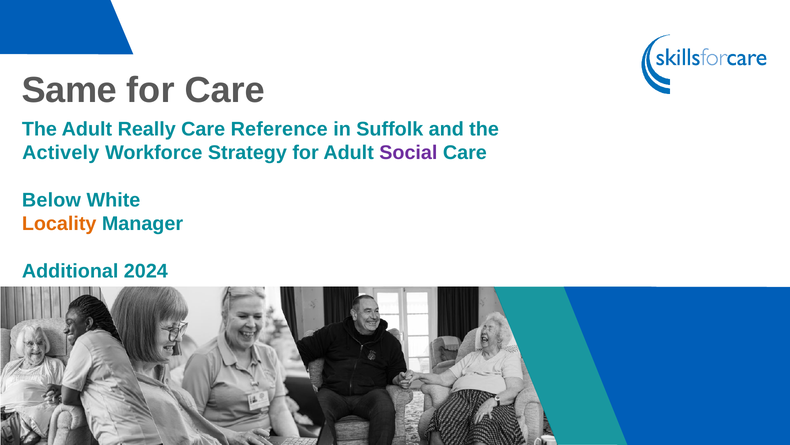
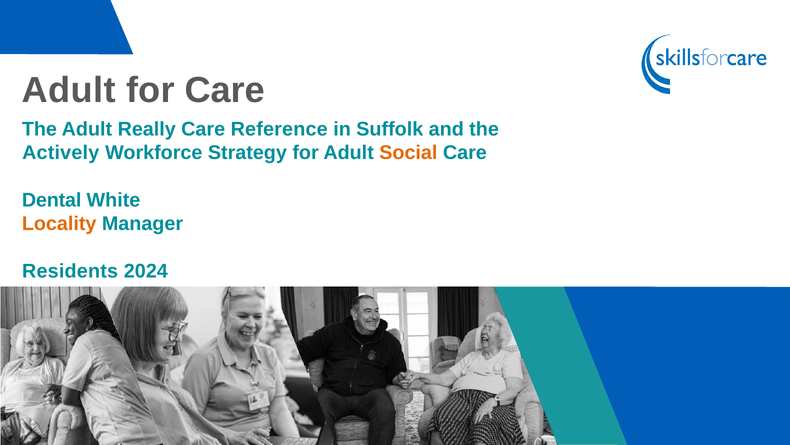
Same at (69, 90): Same -> Adult
Social colour: purple -> orange
Below: Below -> Dental
Additional: Additional -> Residents
